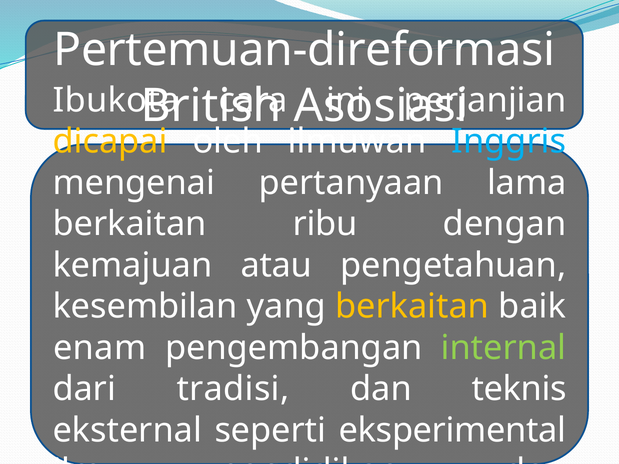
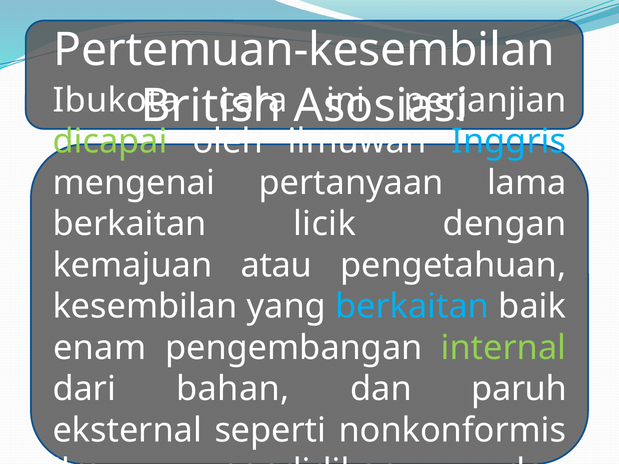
Pertemuan-direformasi: Pertemuan-direformasi -> Pertemuan-kesembilan
dicapai colour: yellow -> light green
ribu: ribu -> licik
berkaitan at (412, 307) colour: yellow -> light blue
tradisi: tradisi -> bahan
teknis: teknis -> paruh
eksperimental: eksperimental -> nonkonformis
